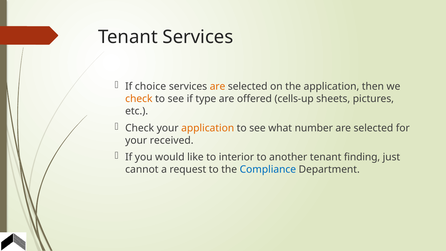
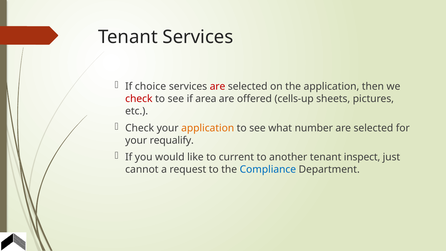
are at (218, 87) colour: orange -> red
check at (139, 99) colour: orange -> red
type: type -> area
received: received -> requalify
interior: interior -> current
finding: finding -> inspect
